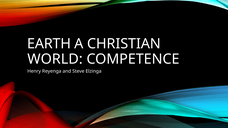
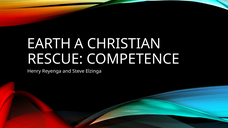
WORLD: WORLD -> RESCUE
